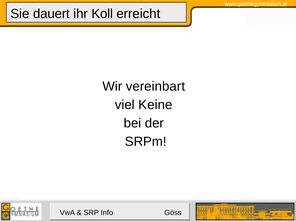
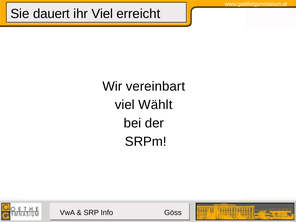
ihr Koll: Koll -> Viel
Keine: Keine -> Wählt
